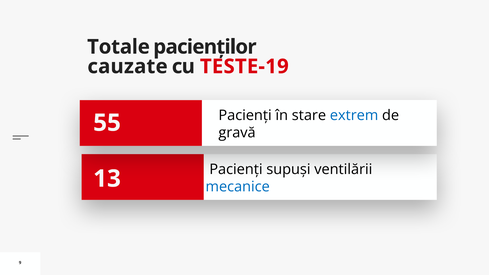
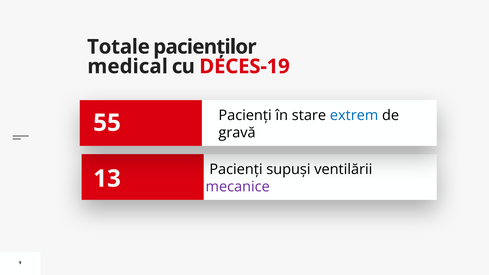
cauzate: cauzate -> medical
TESTE-19: TESTE-19 -> DECES-19
mecanice colour: blue -> purple
